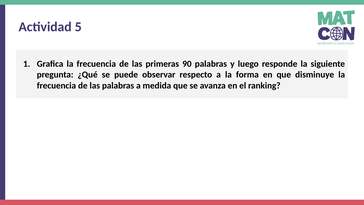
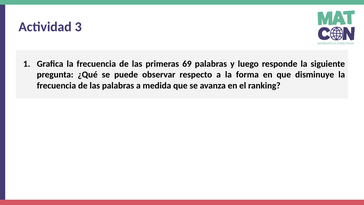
5: 5 -> 3
90: 90 -> 69
